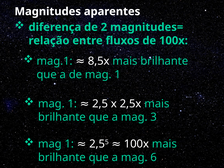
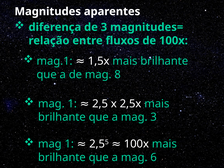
de 2: 2 -> 3
8,5x: 8,5x -> 1,5x
de mag 1: 1 -> 8
